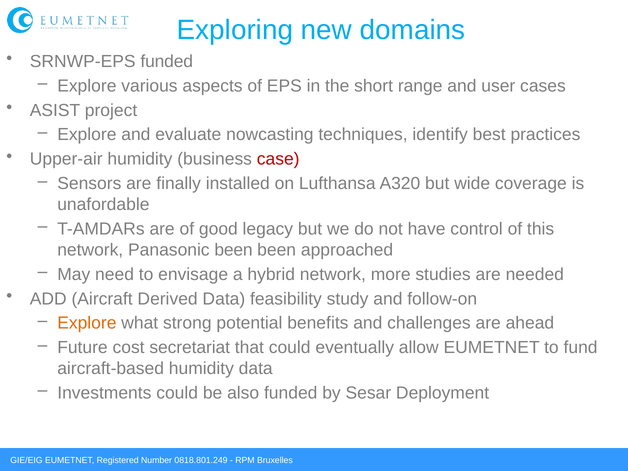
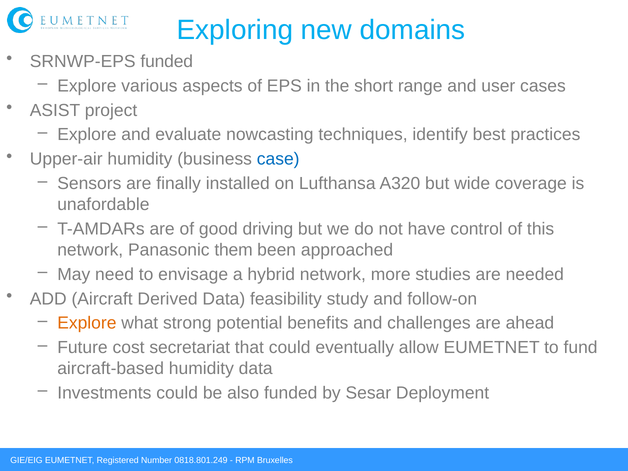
case colour: red -> blue
legacy: legacy -> driving
Panasonic been: been -> them
